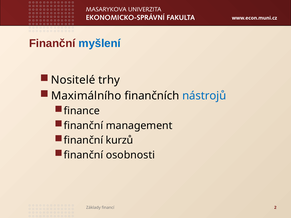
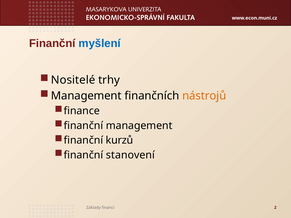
Maximálního at (86, 96): Maximálního -> Management
nástrojů colour: blue -> orange
osobnosti: osobnosti -> stanovení
